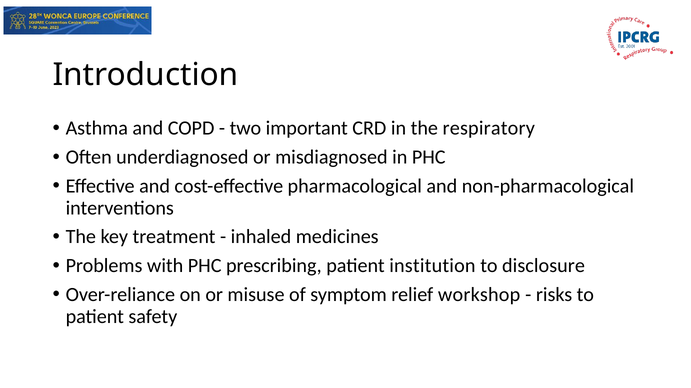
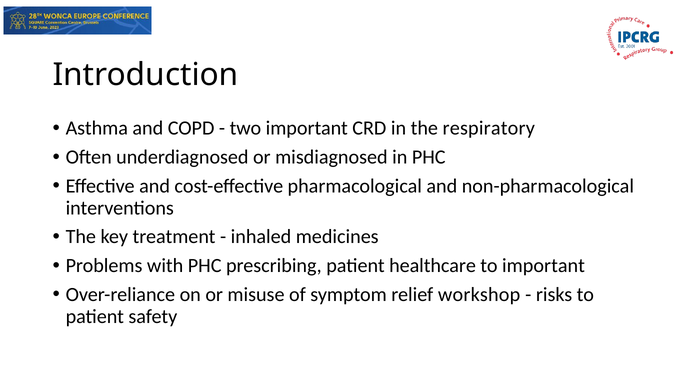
institution: institution -> healthcare
to disclosure: disclosure -> important
